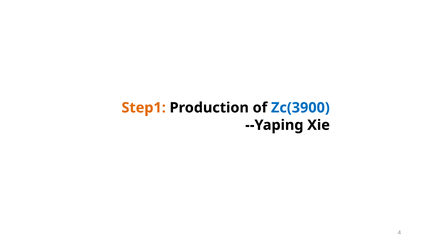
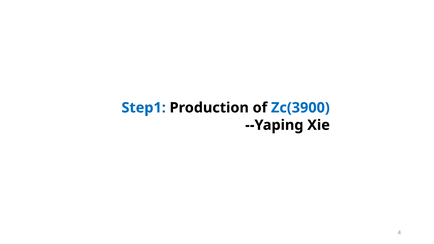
Step1 colour: orange -> blue
